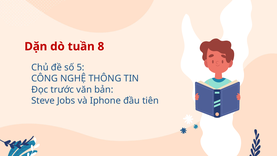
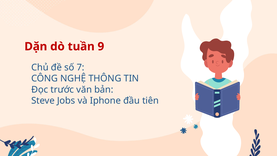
8: 8 -> 9
5: 5 -> 7
